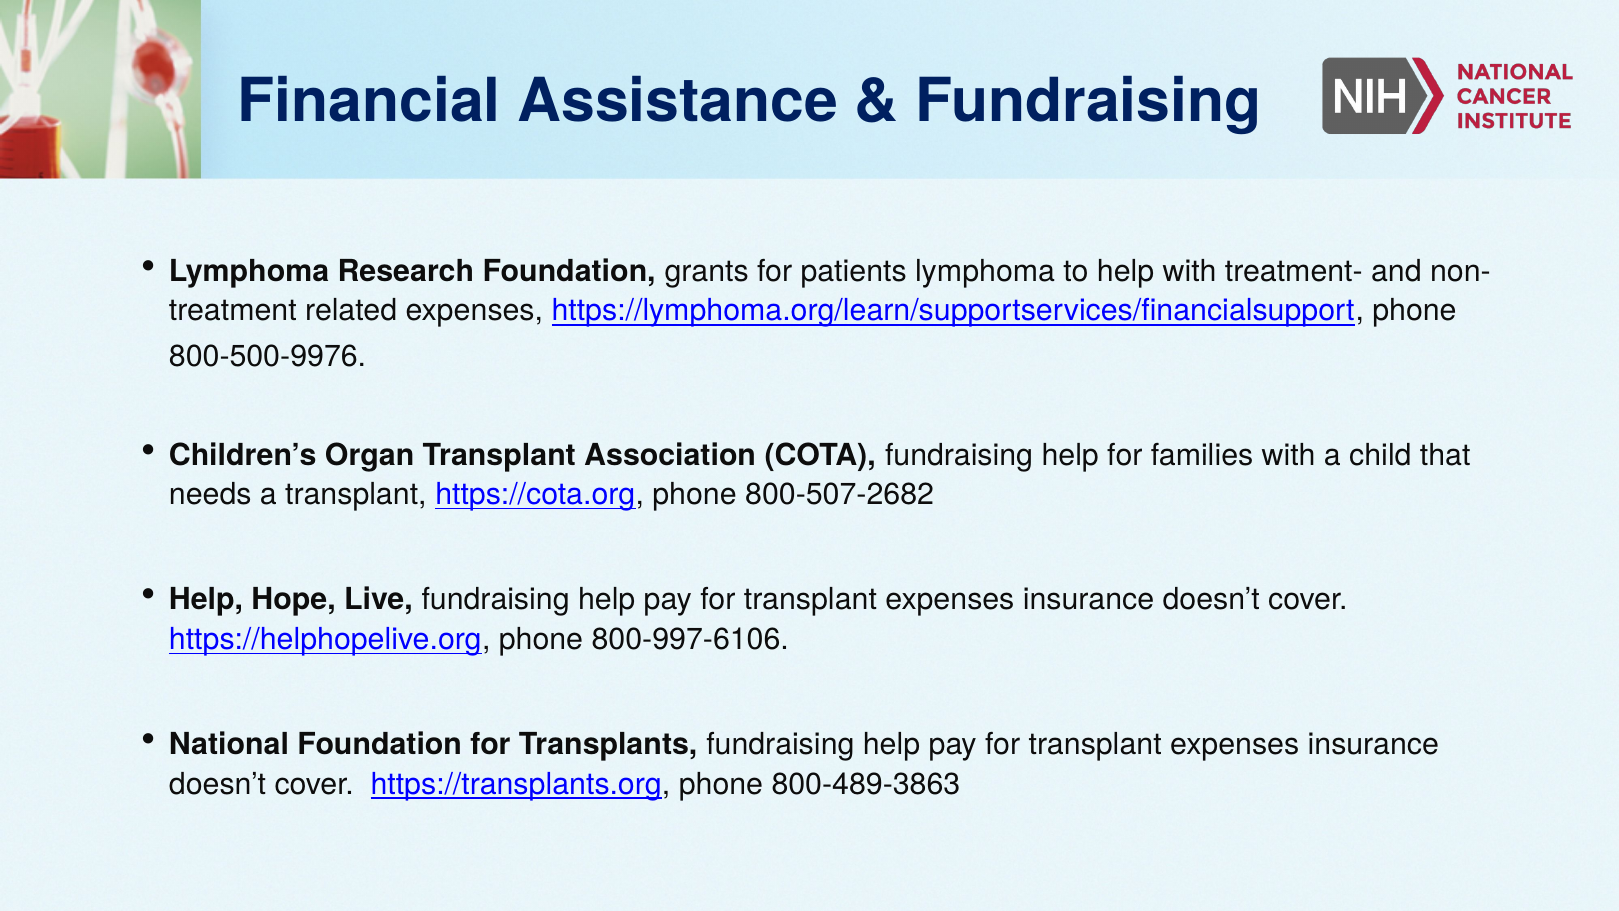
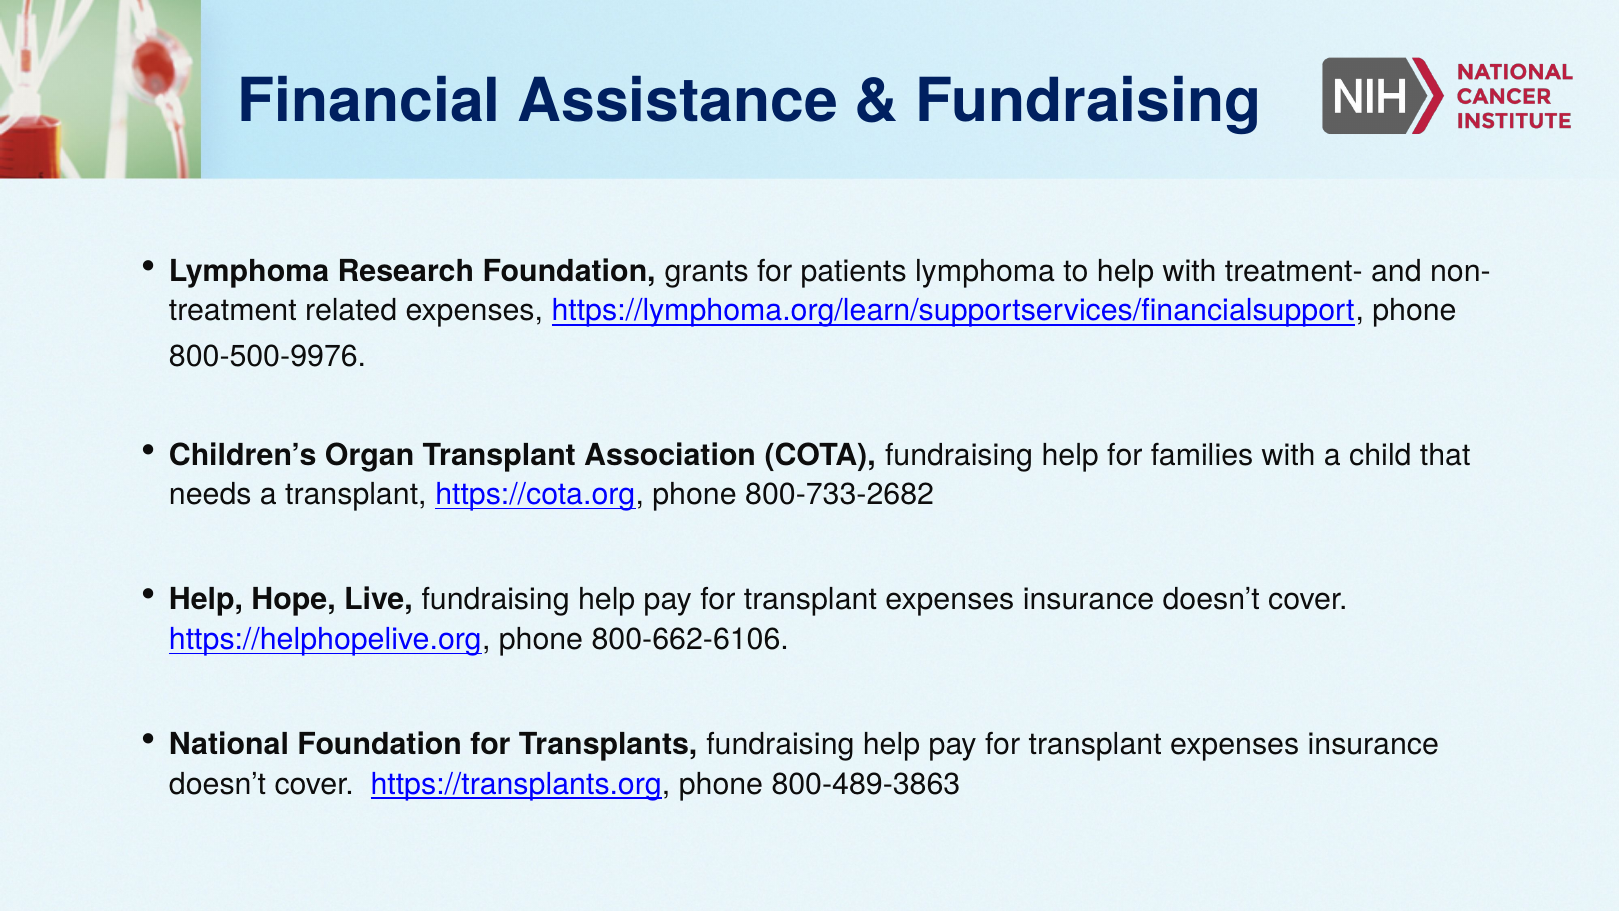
800-507-2682: 800-507-2682 -> 800-733-2682
800-997-6106: 800-997-6106 -> 800-662-6106
